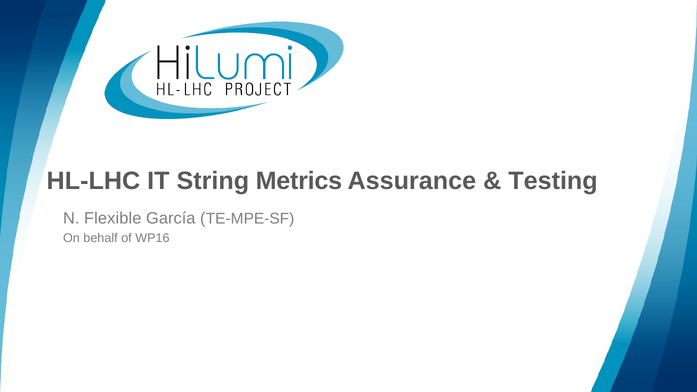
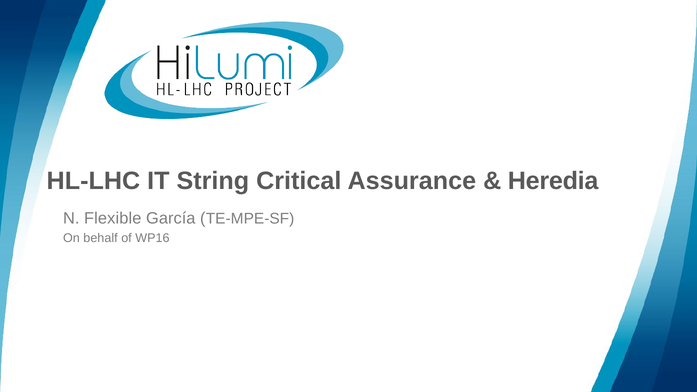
Metrics: Metrics -> Critical
Testing: Testing -> Heredia
